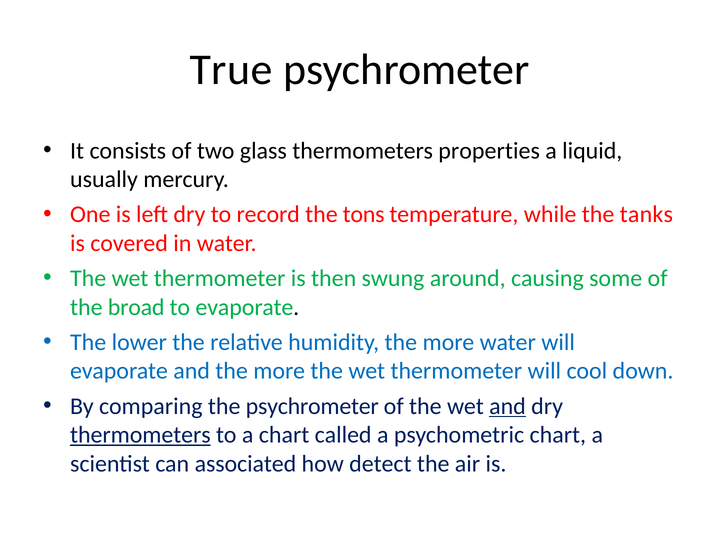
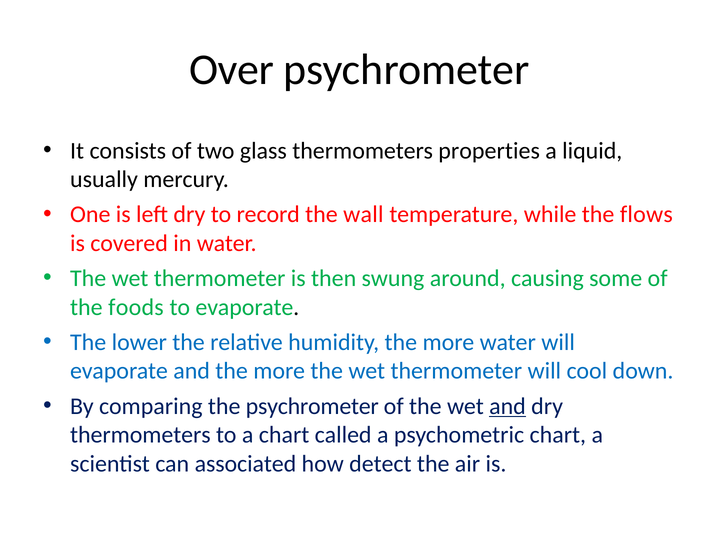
True: True -> Over
tons: tons -> wall
tanks: tanks -> flows
broad: broad -> foods
thermometers at (140, 435) underline: present -> none
